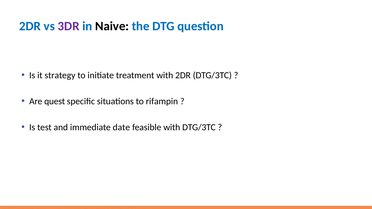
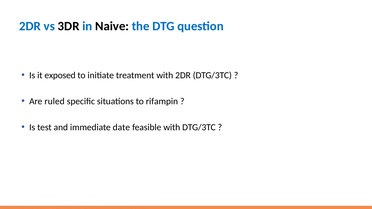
3DR colour: purple -> black
strategy: strategy -> exposed
quest: quest -> ruled
